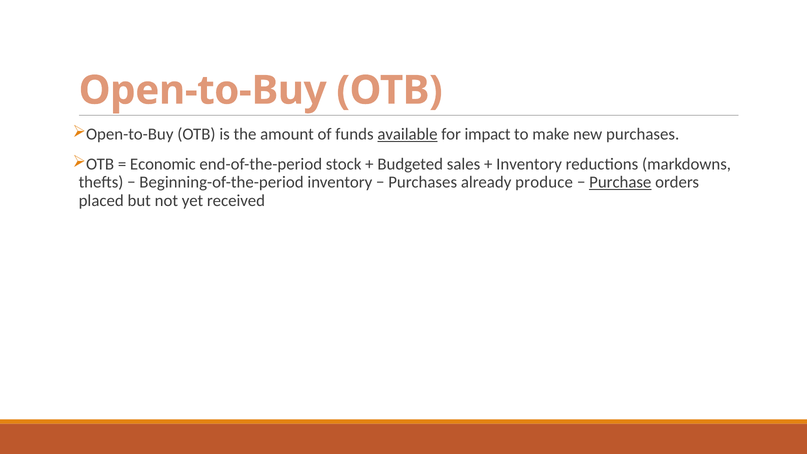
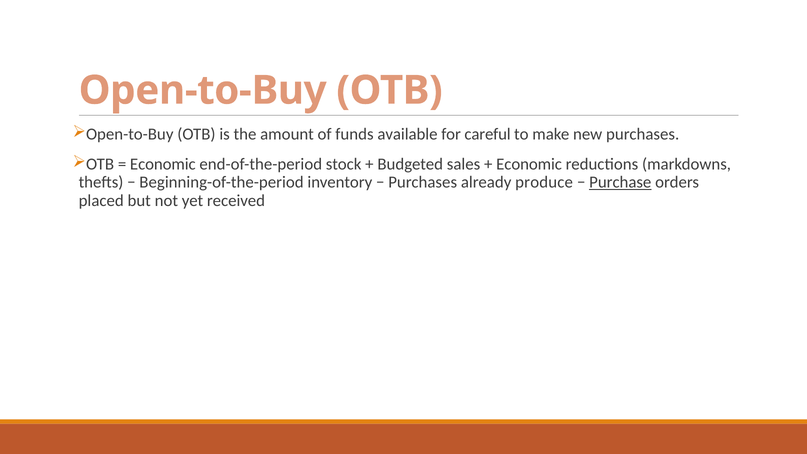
available underline: present -> none
impact: impact -> careful
Inventory at (529, 164): Inventory -> Economic
